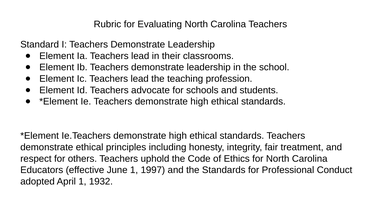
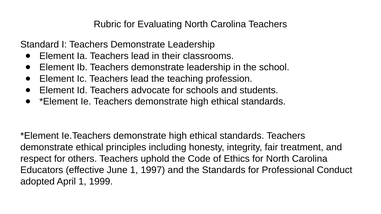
1932: 1932 -> 1999
